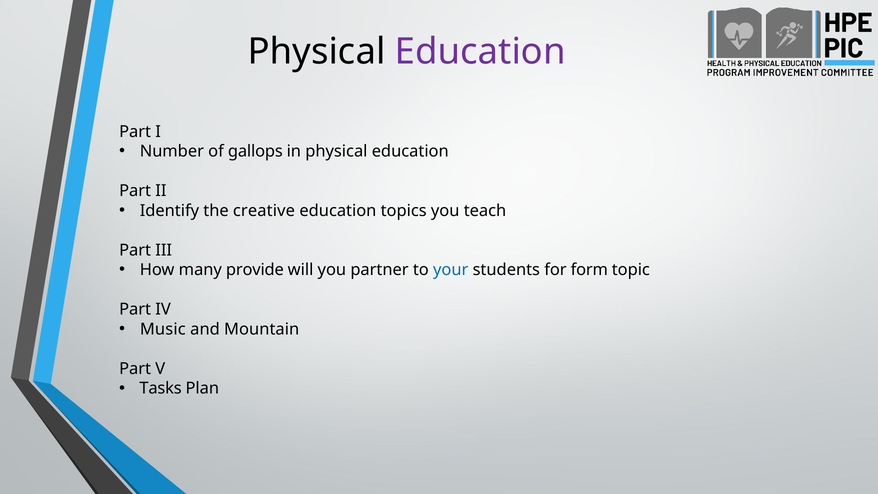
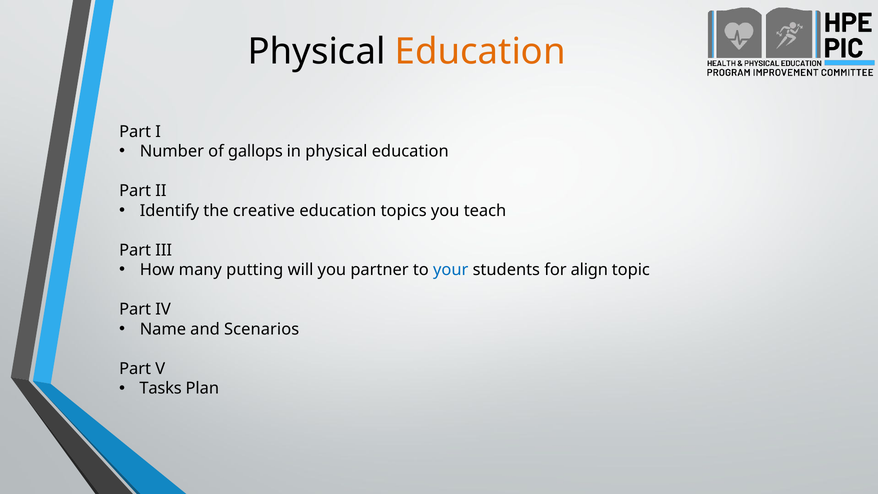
Education at (480, 52) colour: purple -> orange
provide: provide -> putting
form: form -> align
Music: Music -> Name
Mountain: Mountain -> Scenarios
